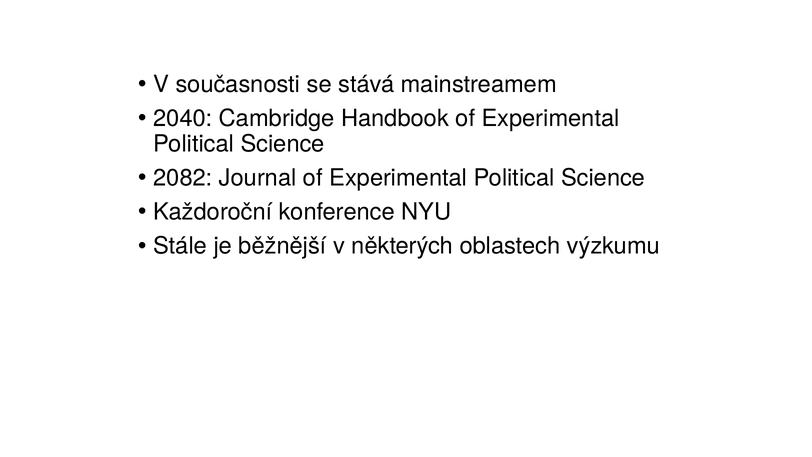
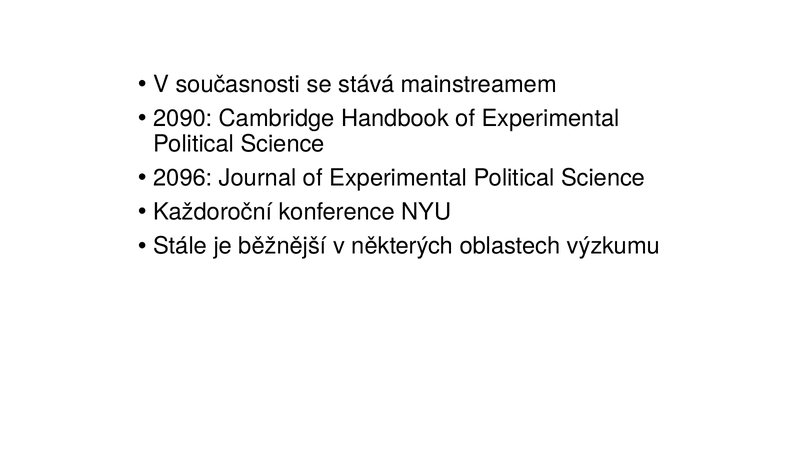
2040: 2040 -> 2090
2082: 2082 -> 2096
